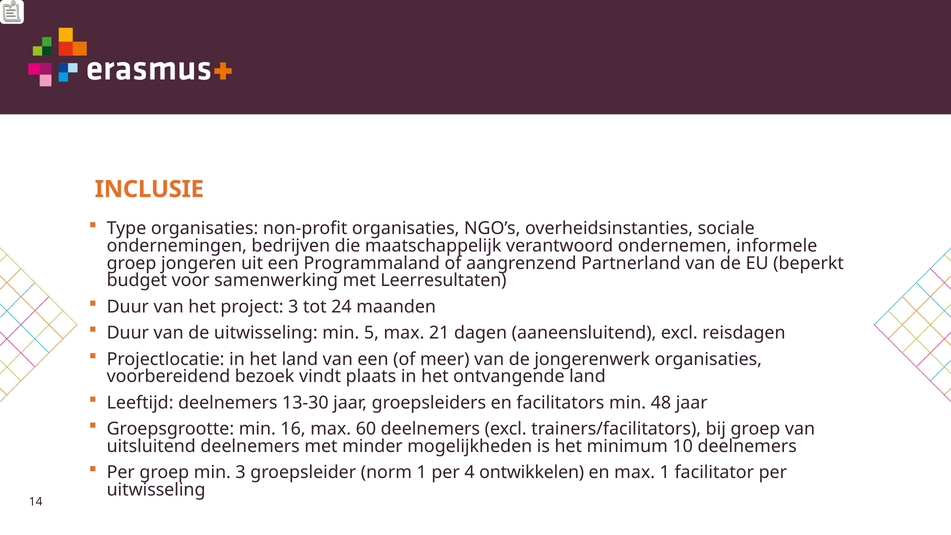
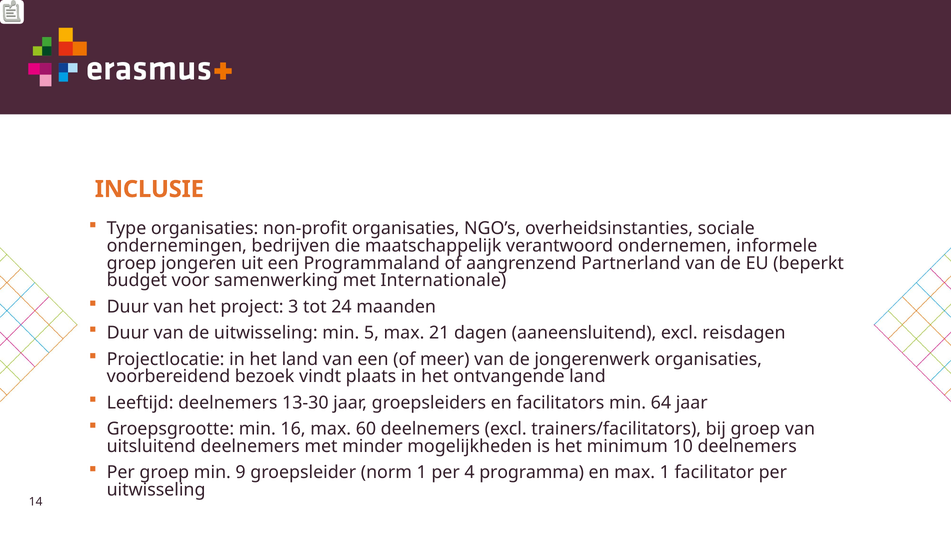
Leerresultaten: Leerresultaten -> Internationale
48: 48 -> 64
min 3: 3 -> 9
ontwikkelen: ontwikkelen -> programma
